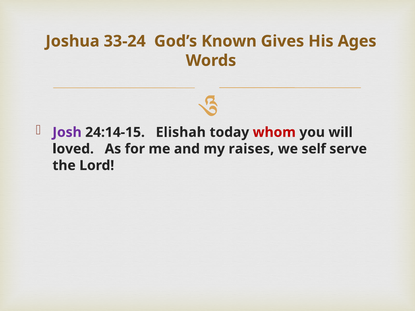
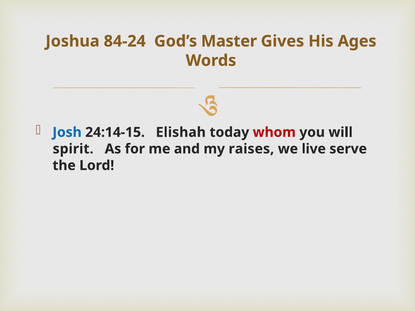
33-24: 33-24 -> 84-24
Known: Known -> Master
Josh colour: purple -> blue
loved: loved -> spirit
self: self -> live
